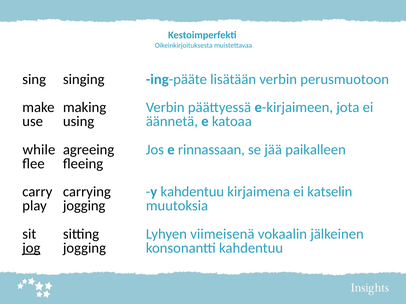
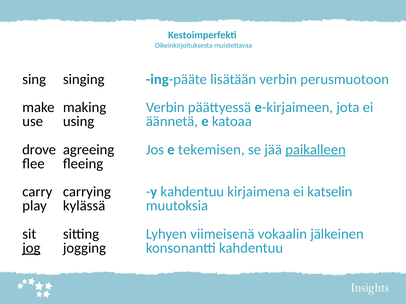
while: while -> drove
rinnassaan: rinnassaan -> tekemisen
paikalleen underline: none -> present
play jogging: jogging -> kylässä
